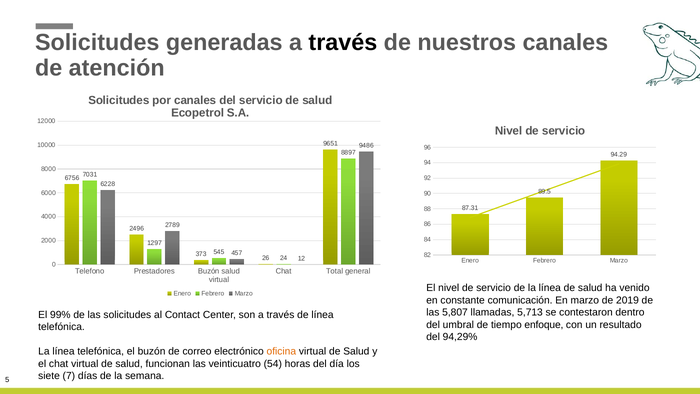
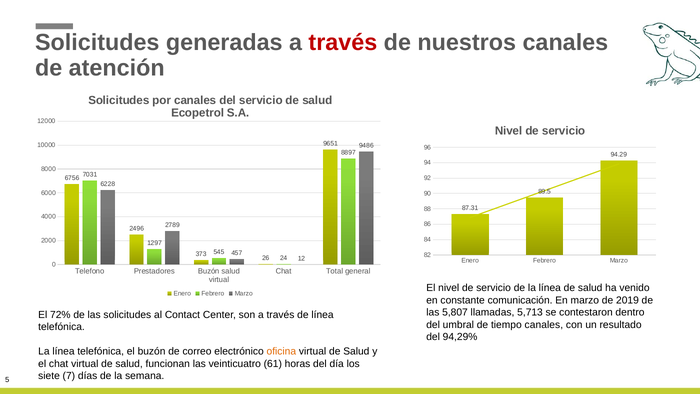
través at (343, 43) colour: black -> red
99%: 99% -> 72%
tiempo enfoque: enfoque -> canales
54: 54 -> 61
